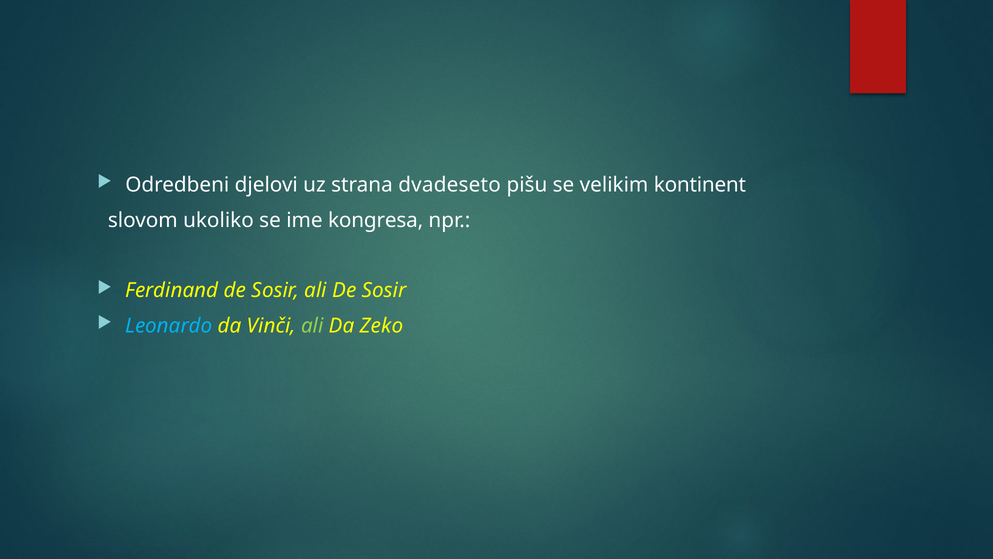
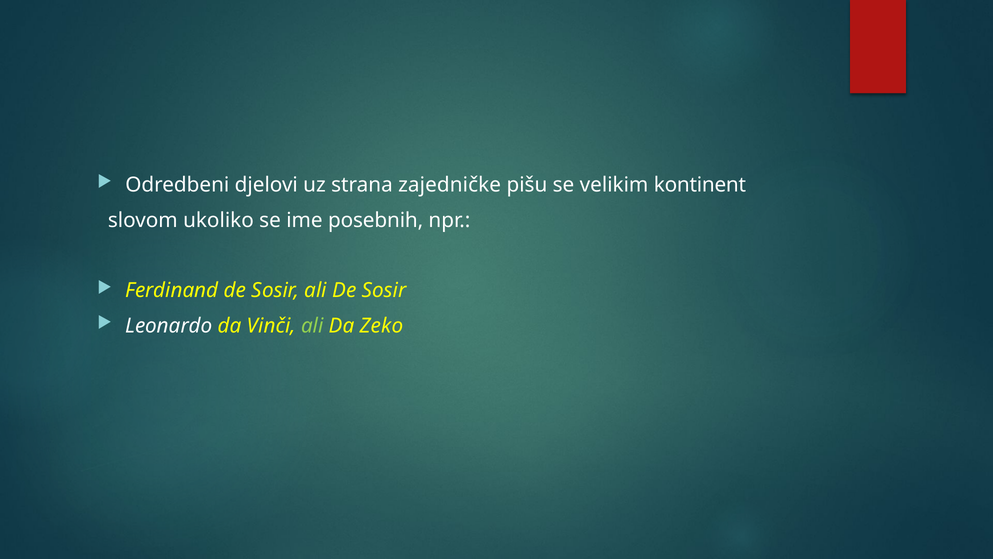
dvadeseto: dvadeseto -> zajedničke
kongresa: kongresa -> posebnih
Leonardo colour: light blue -> white
